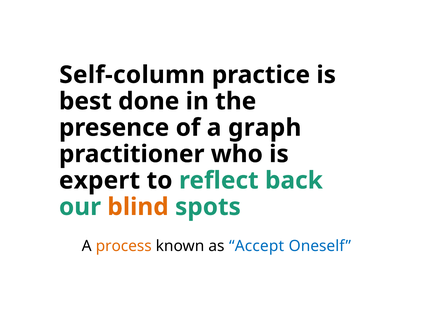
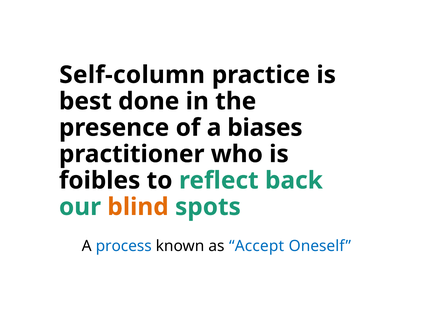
graph: graph -> biases
expert: expert -> foibles
process colour: orange -> blue
